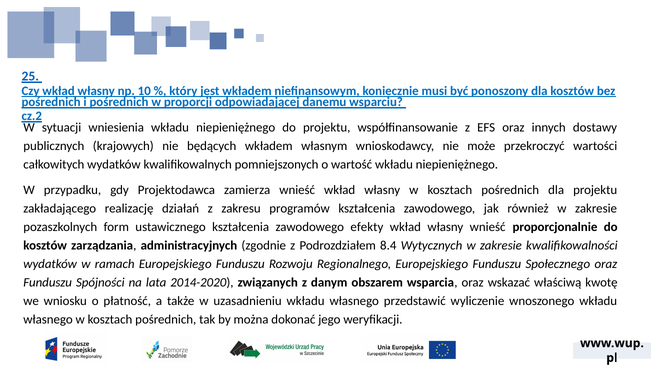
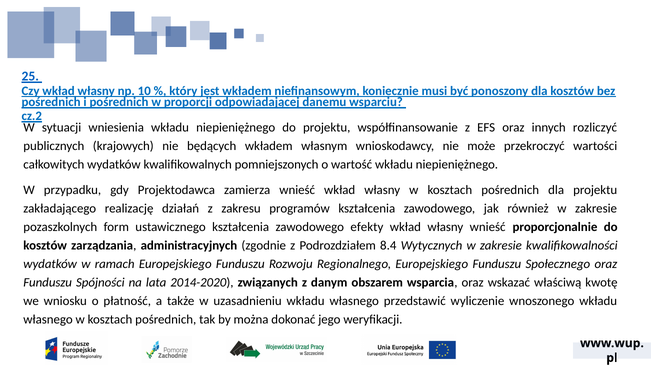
dostawy: dostawy -> rozliczyć
